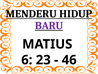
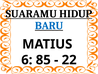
MENDERU: MENDERU -> SUARAMU
BARU colour: purple -> blue
23: 23 -> 85
46: 46 -> 22
